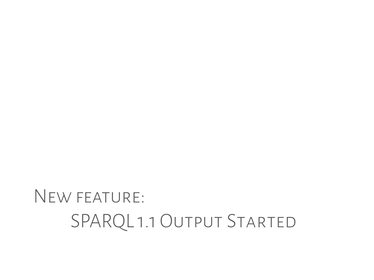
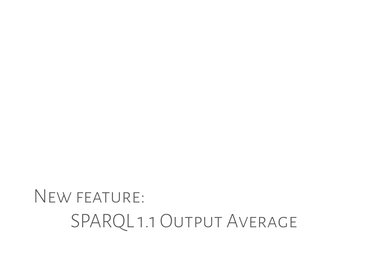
Started: Started -> Average
